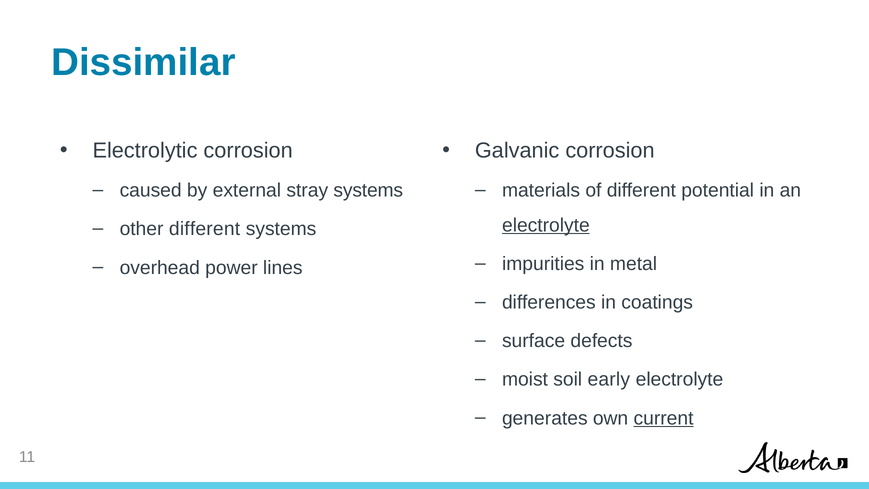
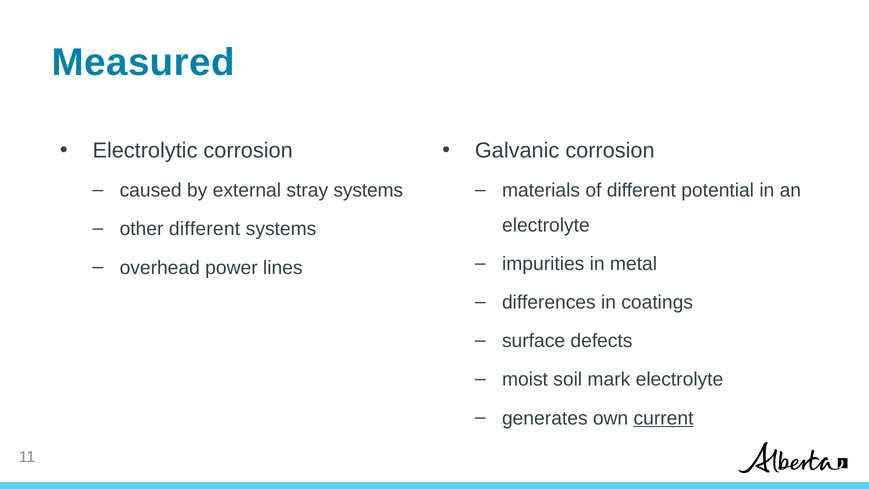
Dissimilar: Dissimilar -> Measured
electrolyte at (546, 225) underline: present -> none
early: early -> mark
